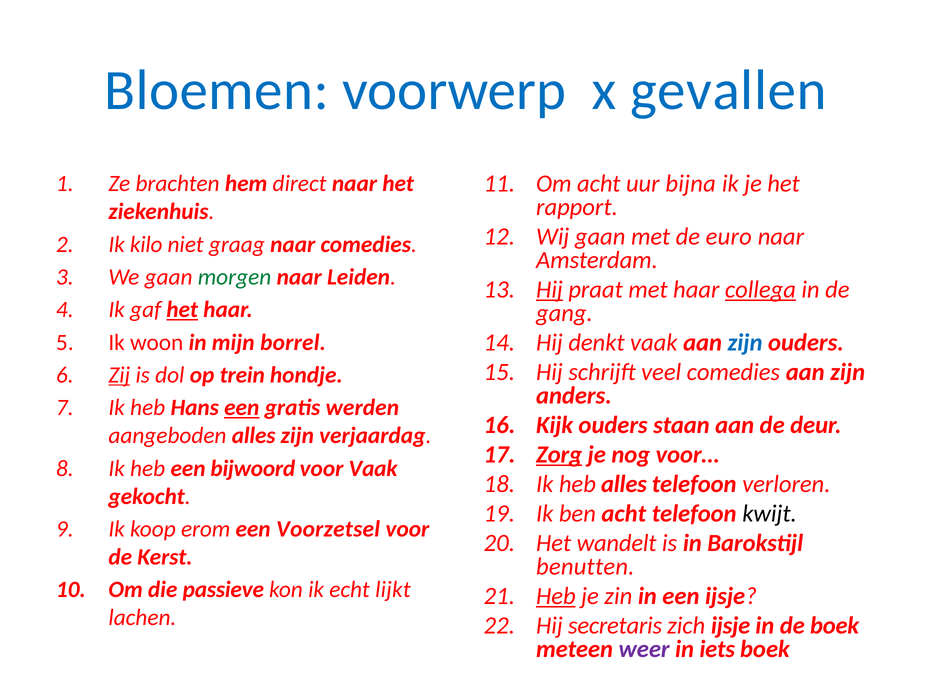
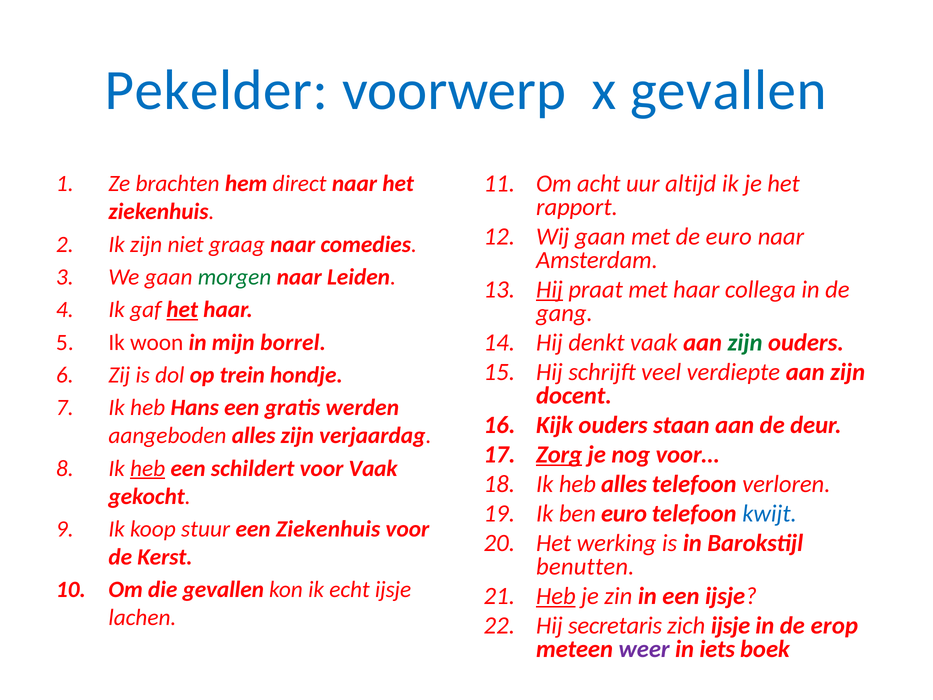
Bloemen: Bloemen -> Pekelder
bijna: bijna -> altijd
Ik kilo: kilo -> zijn
collega underline: present -> none
zijn at (745, 343) colour: blue -> green
veel comedies: comedies -> verdiepte
Zij underline: present -> none
anders: anders -> docent
een at (242, 407) underline: present -> none
heb at (148, 468) underline: none -> present
bijwoord: bijwoord -> schildert
ben acht: acht -> euro
kwijt colour: black -> blue
erom: erom -> stuur
een Voorzetsel: Voorzetsel -> Ziekenhuis
wandelt: wandelt -> werking
die passieve: passieve -> gevallen
echt lijkt: lijkt -> ijsje
de boek: boek -> erop
